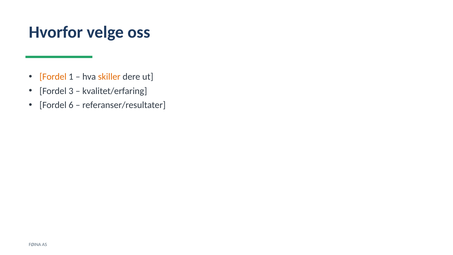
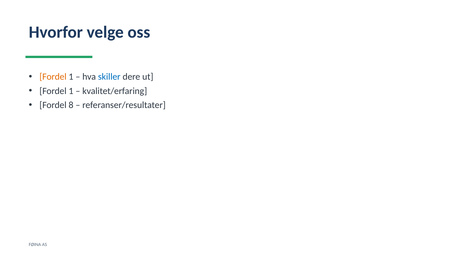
skiller colour: orange -> blue
3 at (71, 91): 3 -> 1
6: 6 -> 8
